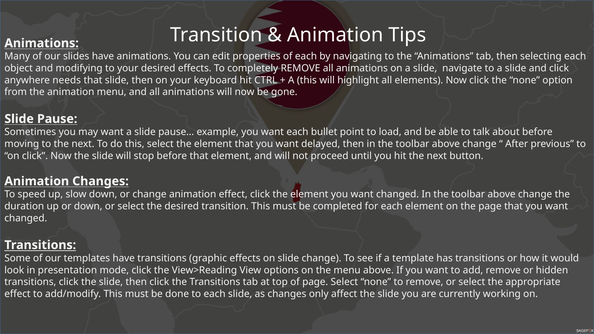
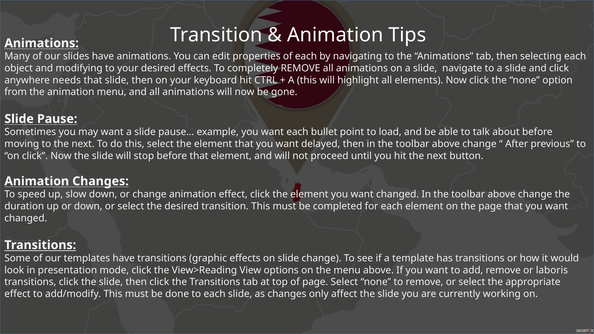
hidden: hidden -> laboris
